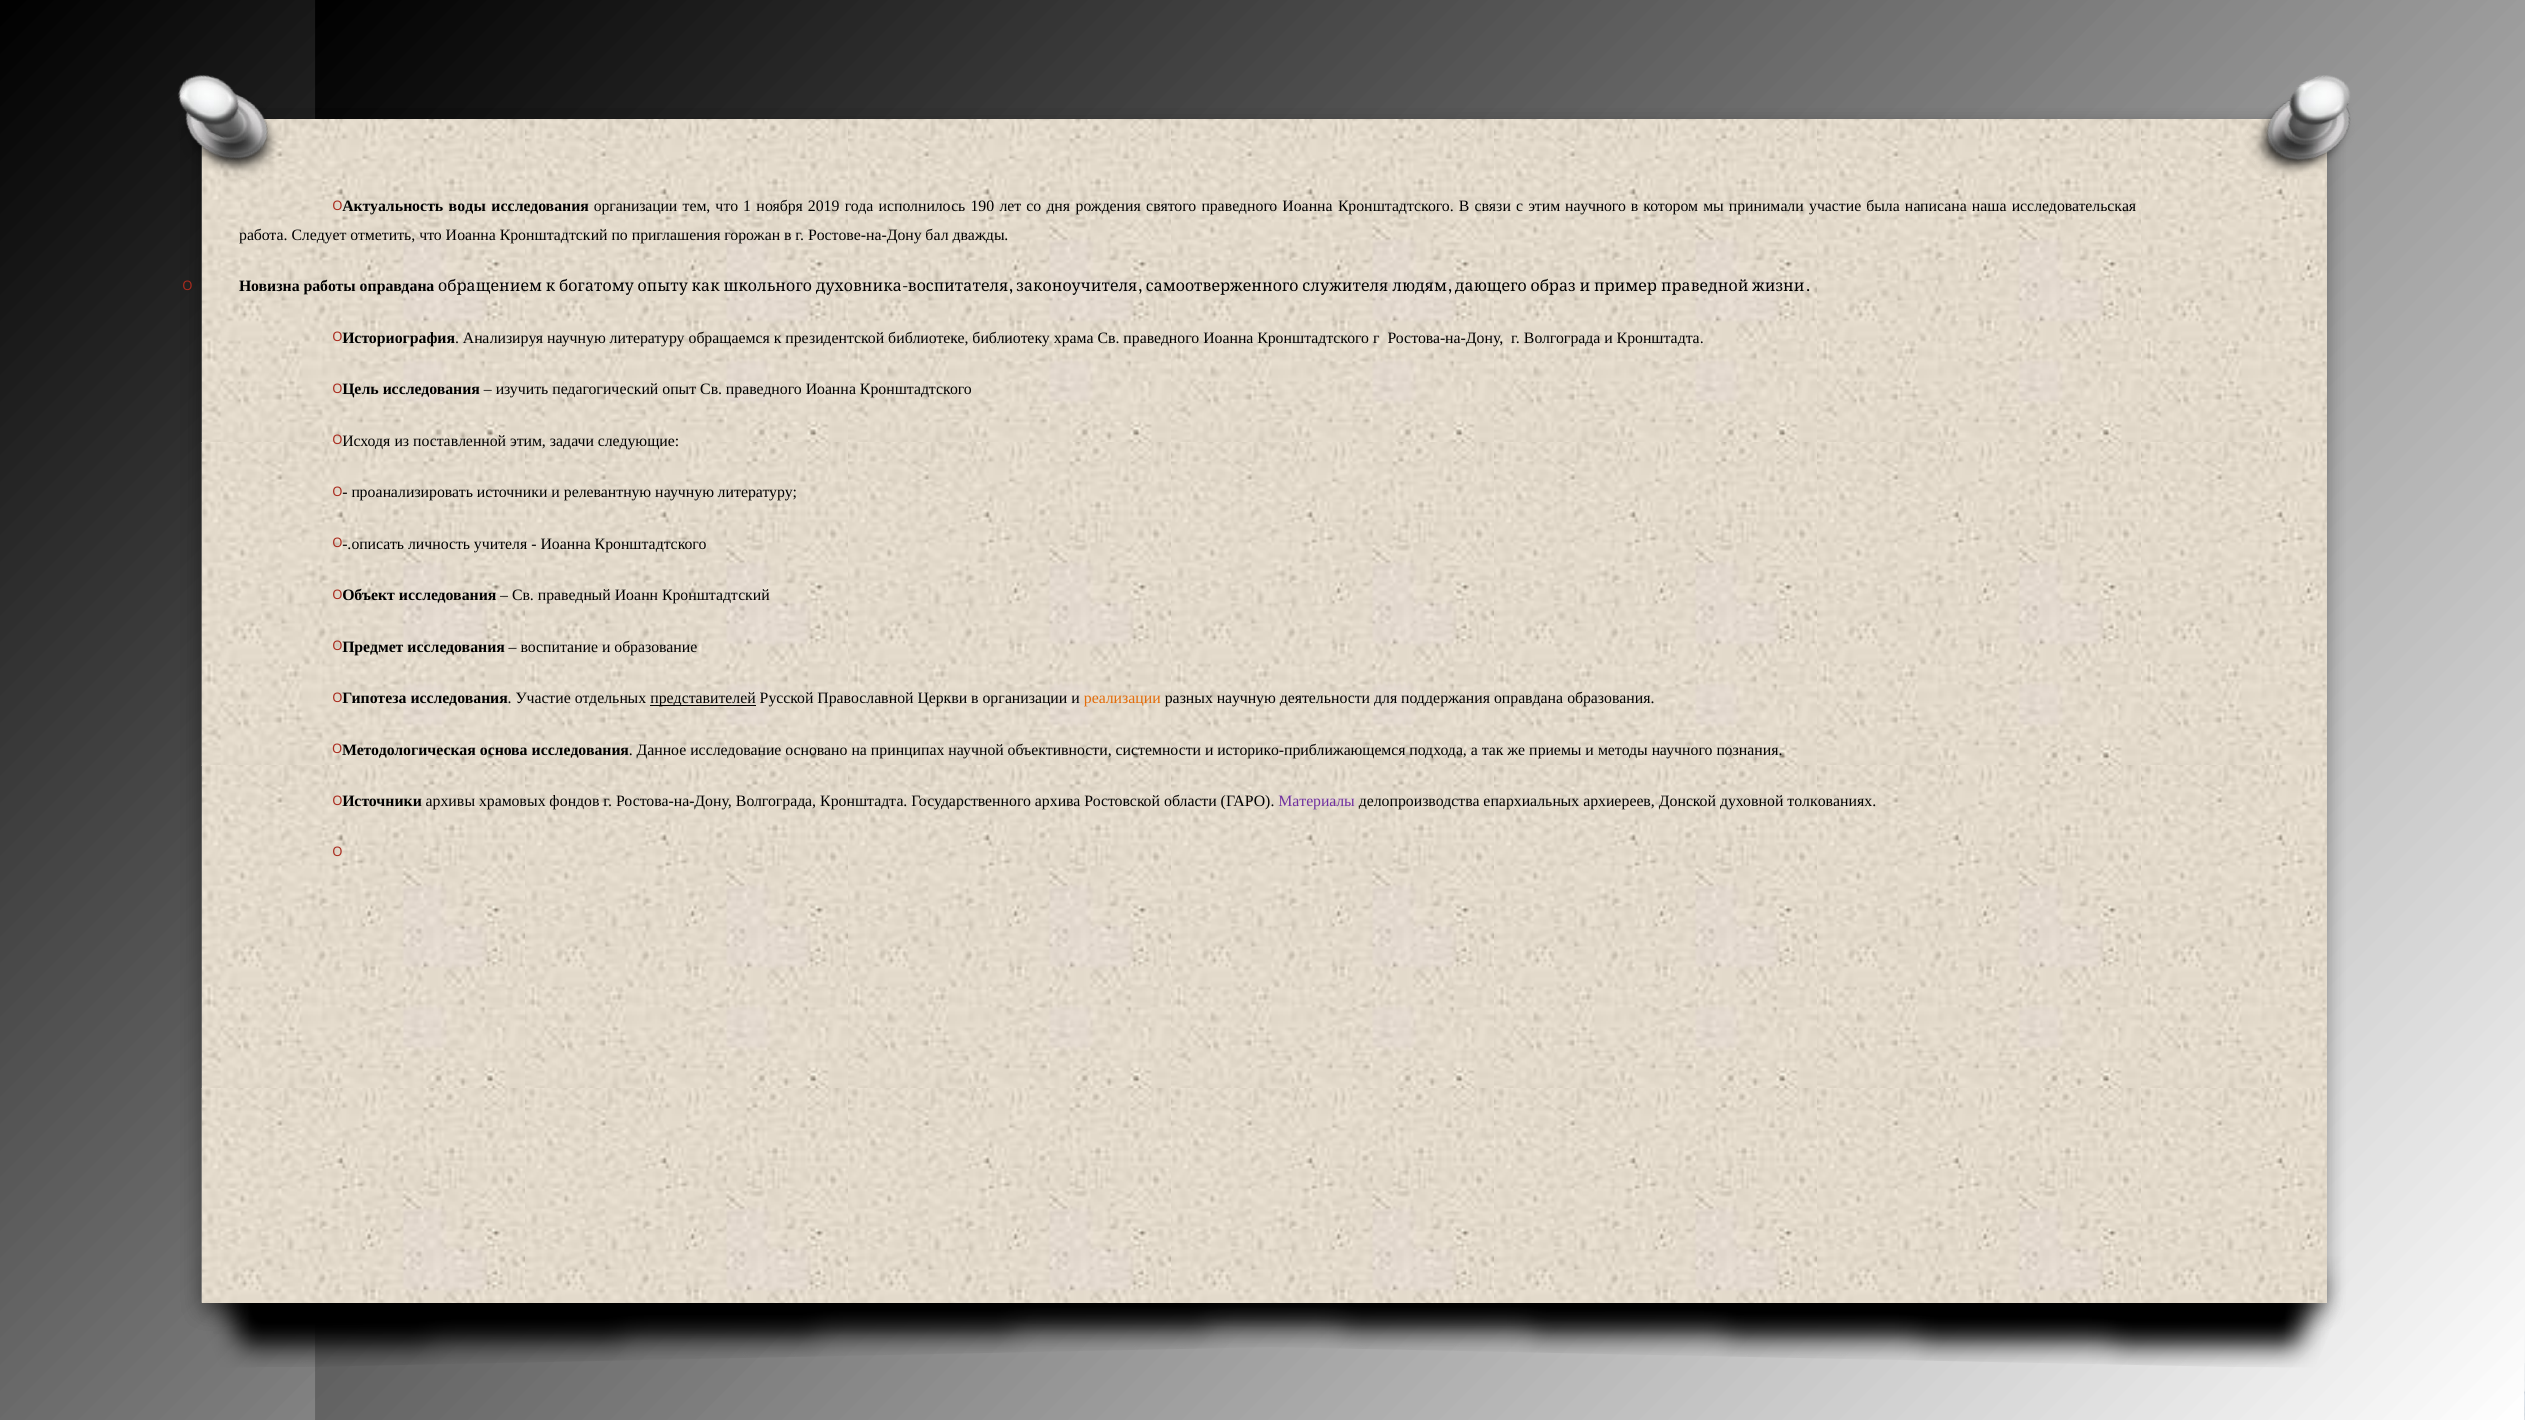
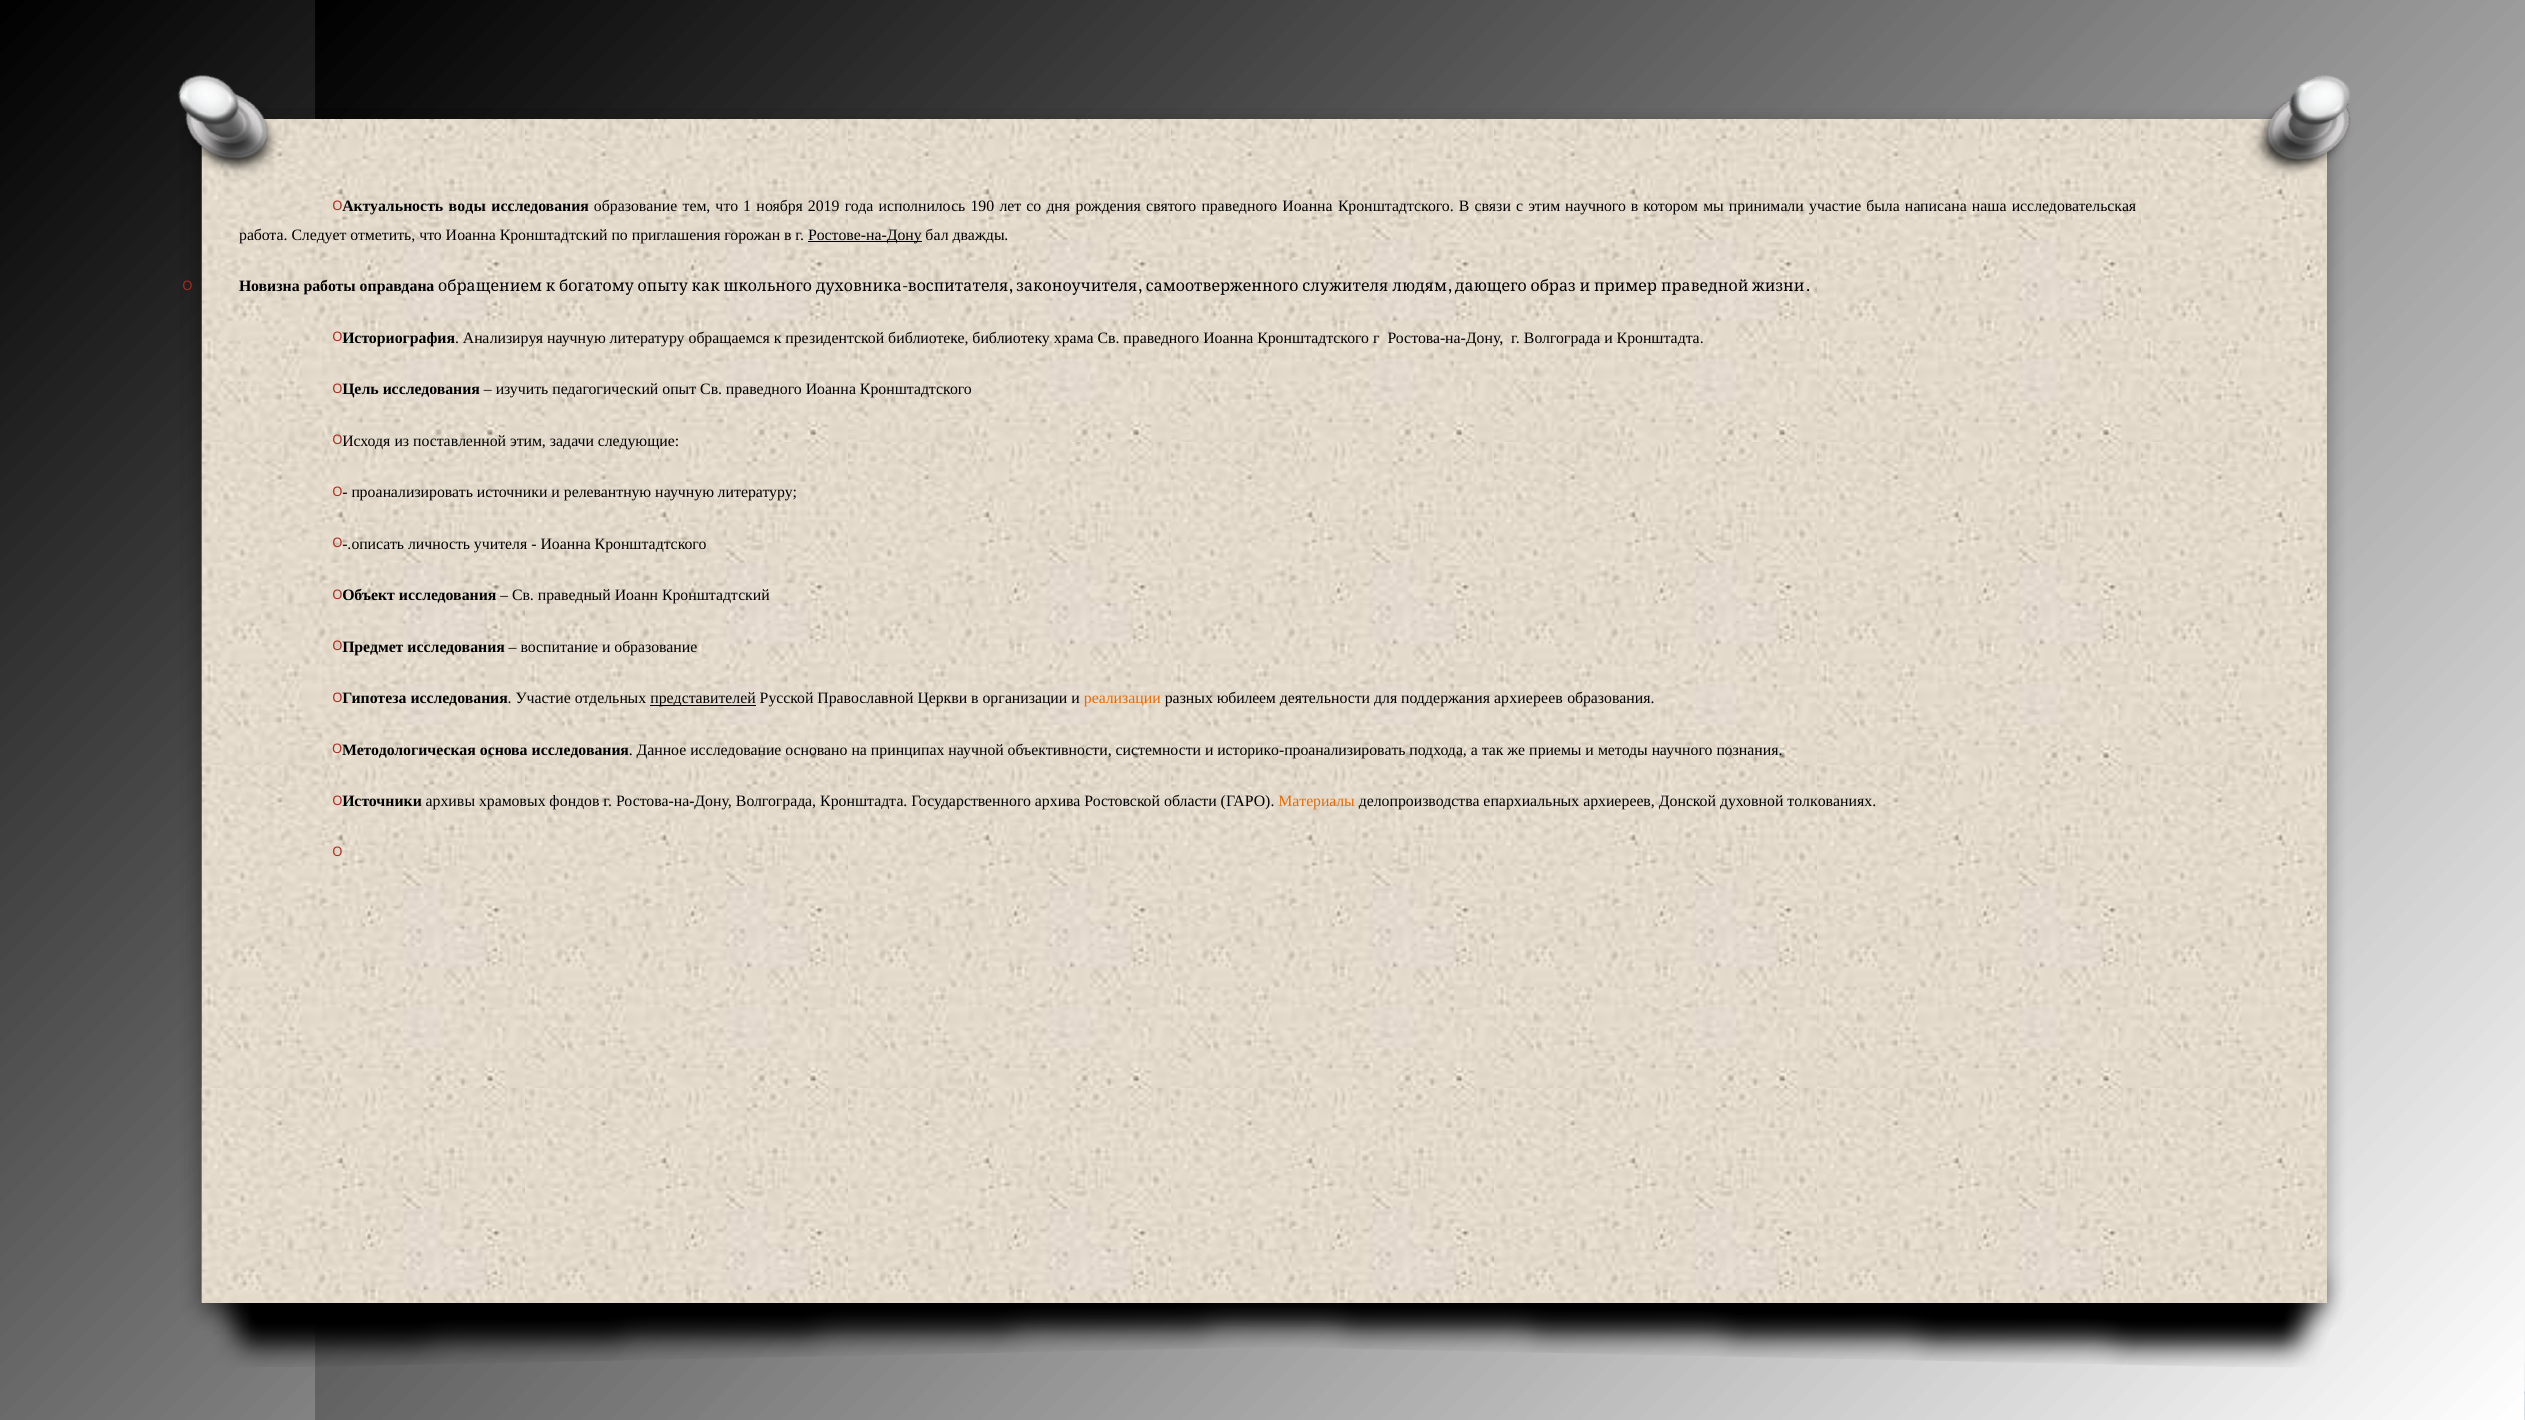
исследования организации: организации -> образование
Ростове-на-Дону underline: none -> present
разных научную: научную -> юбилеем
поддержания оправдана: оправдана -> архиереев
историко-приближающемся: историко-приближающемся -> историко-проанализировать
Материалы colour: purple -> orange
